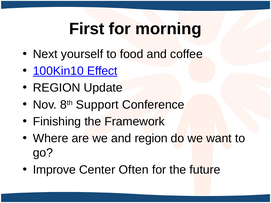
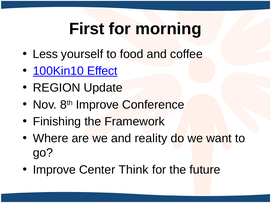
Next: Next -> Less
8th Support: Support -> Improve
and region: region -> reality
Often: Often -> Think
